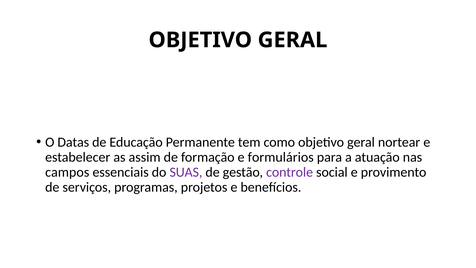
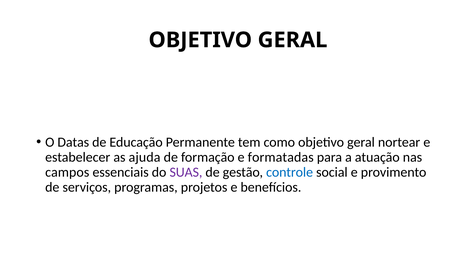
assim: assim -> ajuda
formulários: formulários -> formatadas
controle colour: purple -> blue
